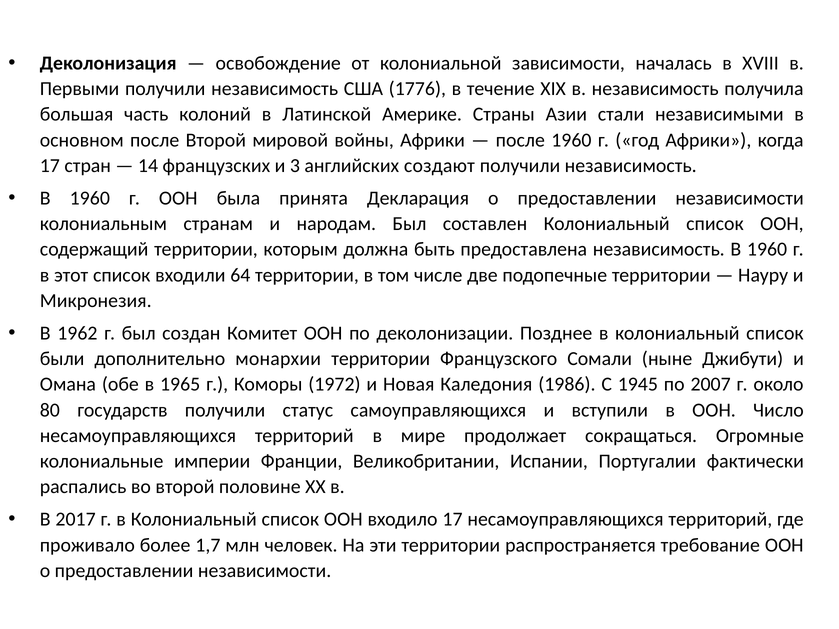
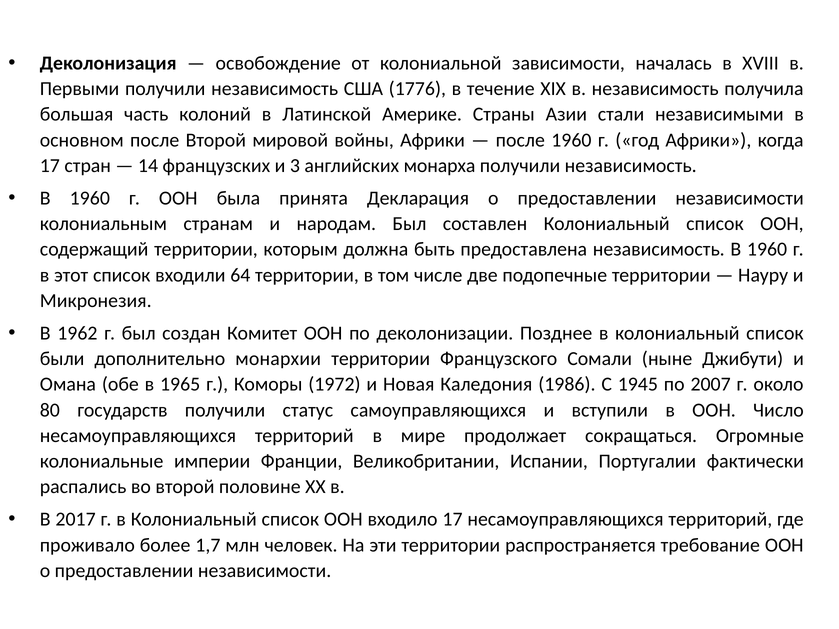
создают: создают -> монарха
